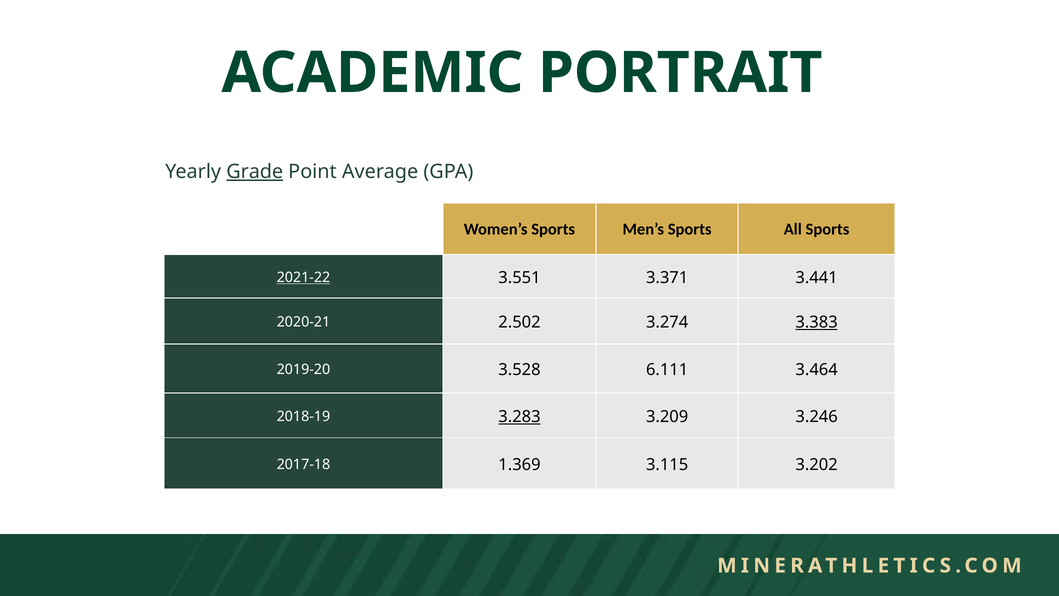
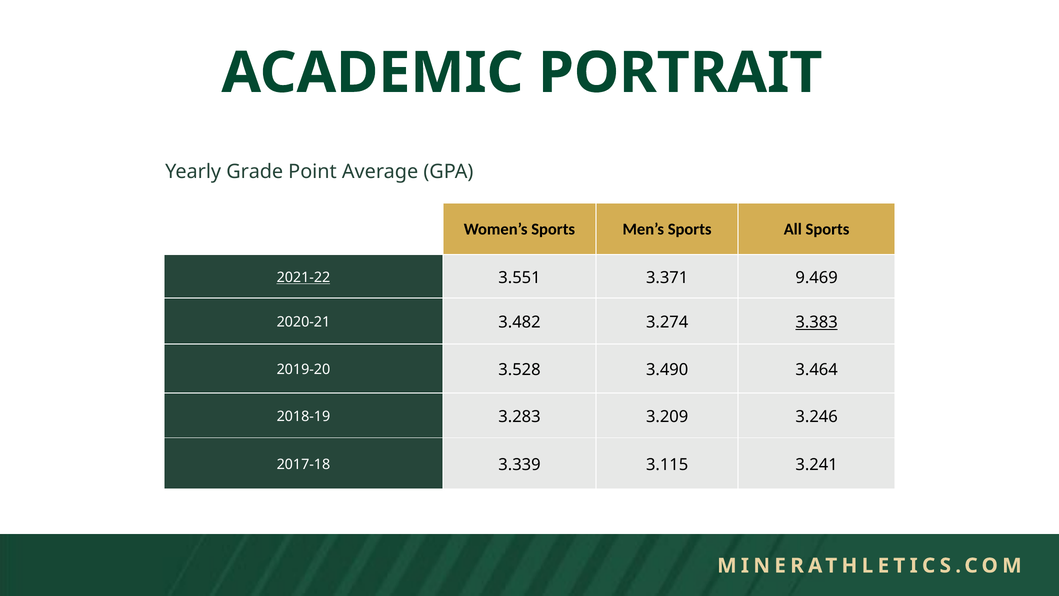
Grade underline: present -> none
3.441: 3.441 -> 9.469
2.502: 2.502 -> 3.482
6.111: 6.111 -> 3.490
3.283 underline: present -> none
1.369: 1.369 -> 3.339
3.202: 3.202 -> 3.241
